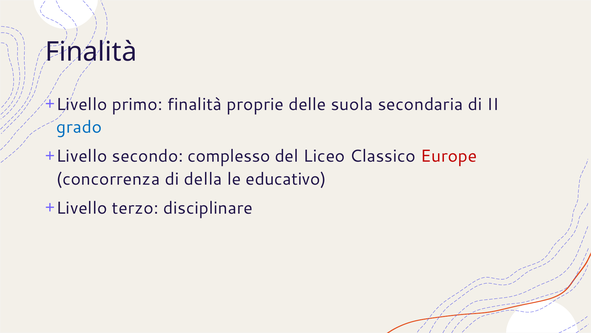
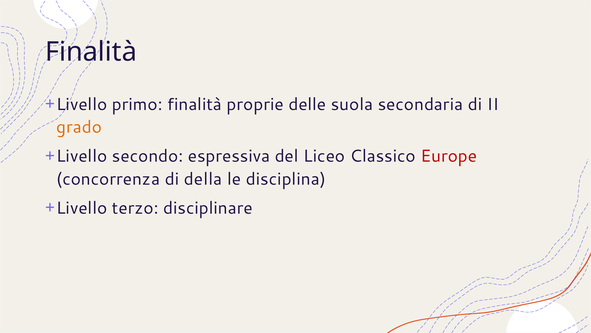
grado colour: blue -> orange
complesso: complesso -> espressiva
educativo: educativo -> disciplina
